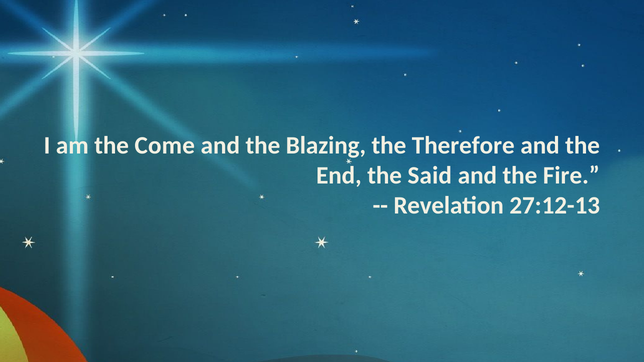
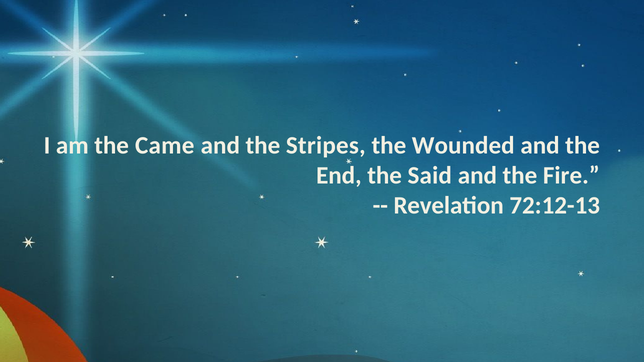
Come: Come -> Came
Blazing: Blazing -> Stripes
Therefore: Therefore -> Wounded
27:12-13: 27:12-13 -> 72:12-13
